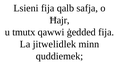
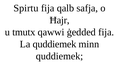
Lsieni: Lsieni -> Spirtu
La jitwelidlek: jitwelidlek -> quddiemek
